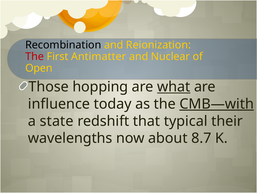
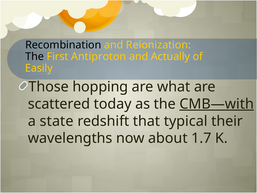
The at (35, 57) colour: red -> black
Antimatter: Antimatter -> Antiproton
Nuclear: Nuclear -> Actually
Open: Open -> Easily
what underline: present -> none
influence: influence -> scattered
8.7: 8.7 -> 1.7
